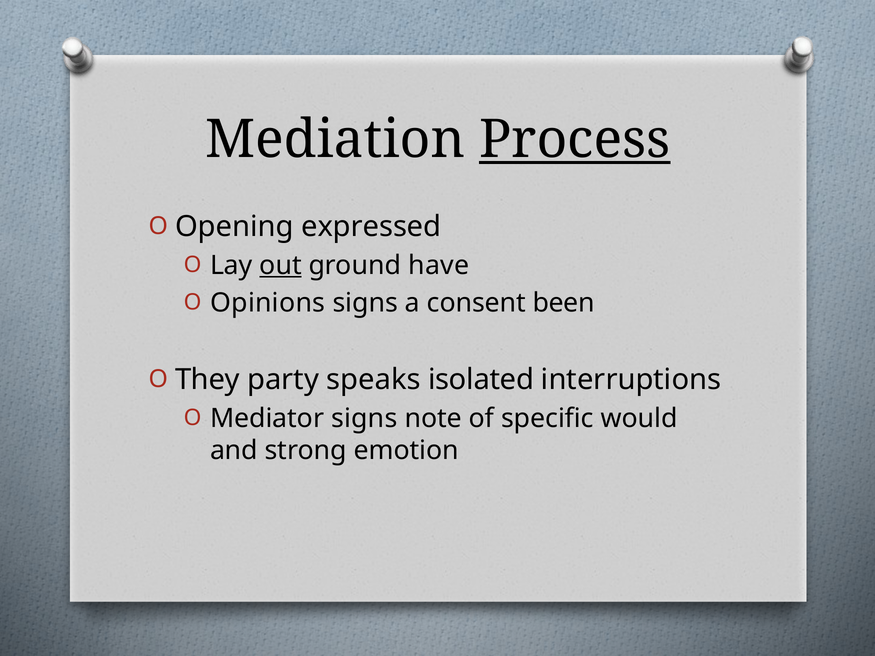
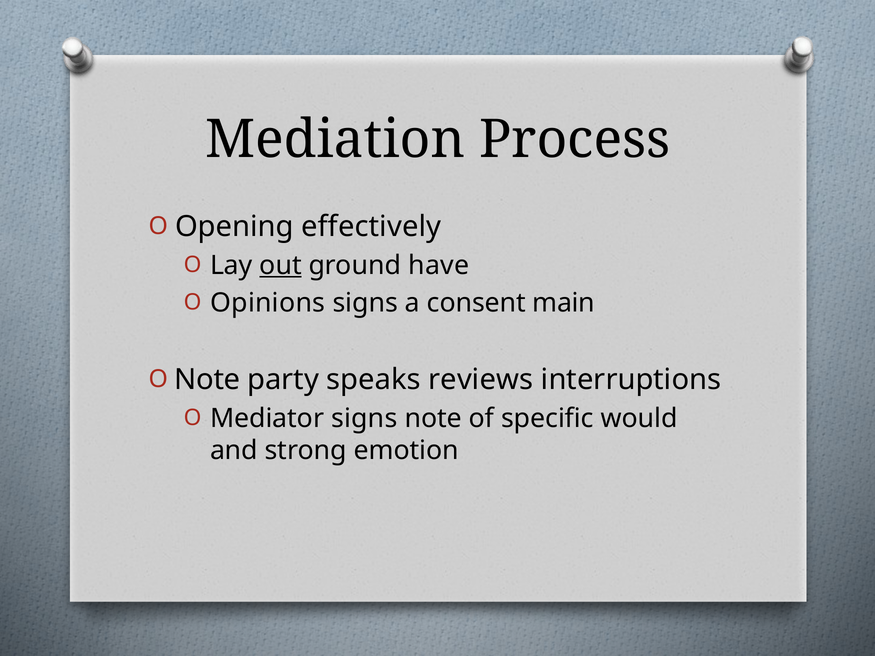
Process underline: present -> none
expressed: expressed -> effectively
been: been -> main
They at (207, 380): They -> Note
isolated: isolated -> reviews
